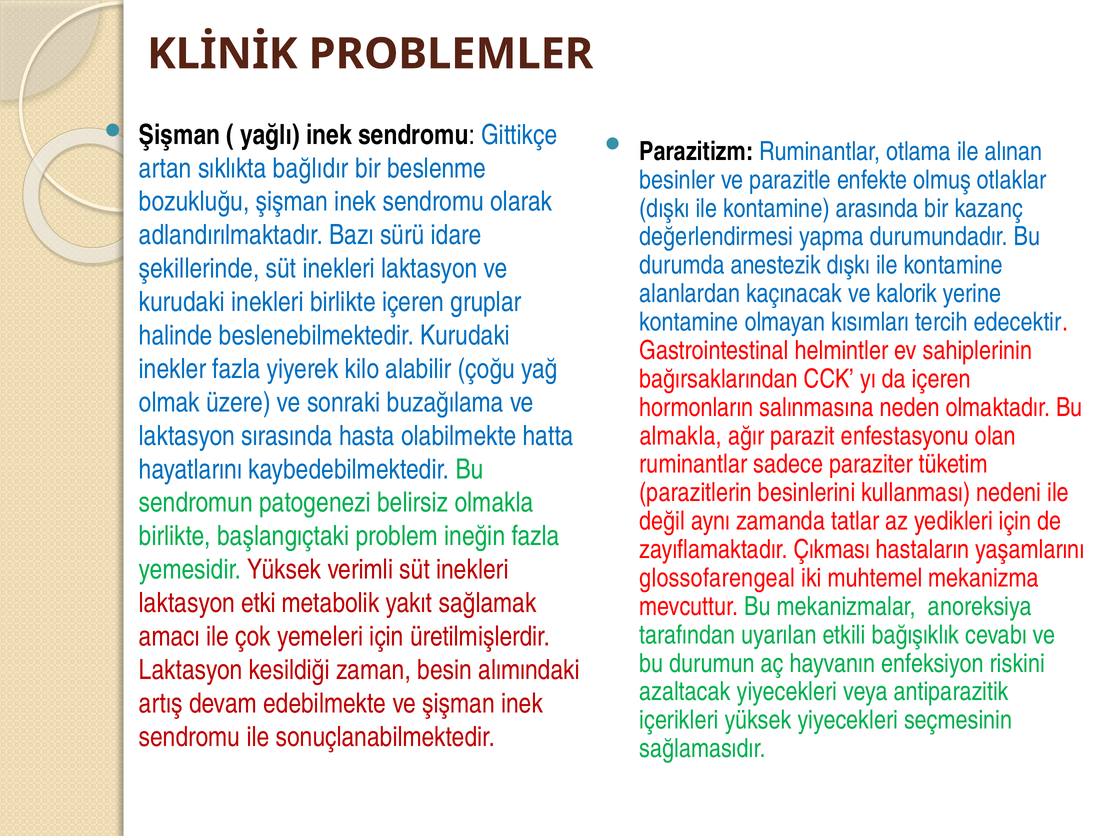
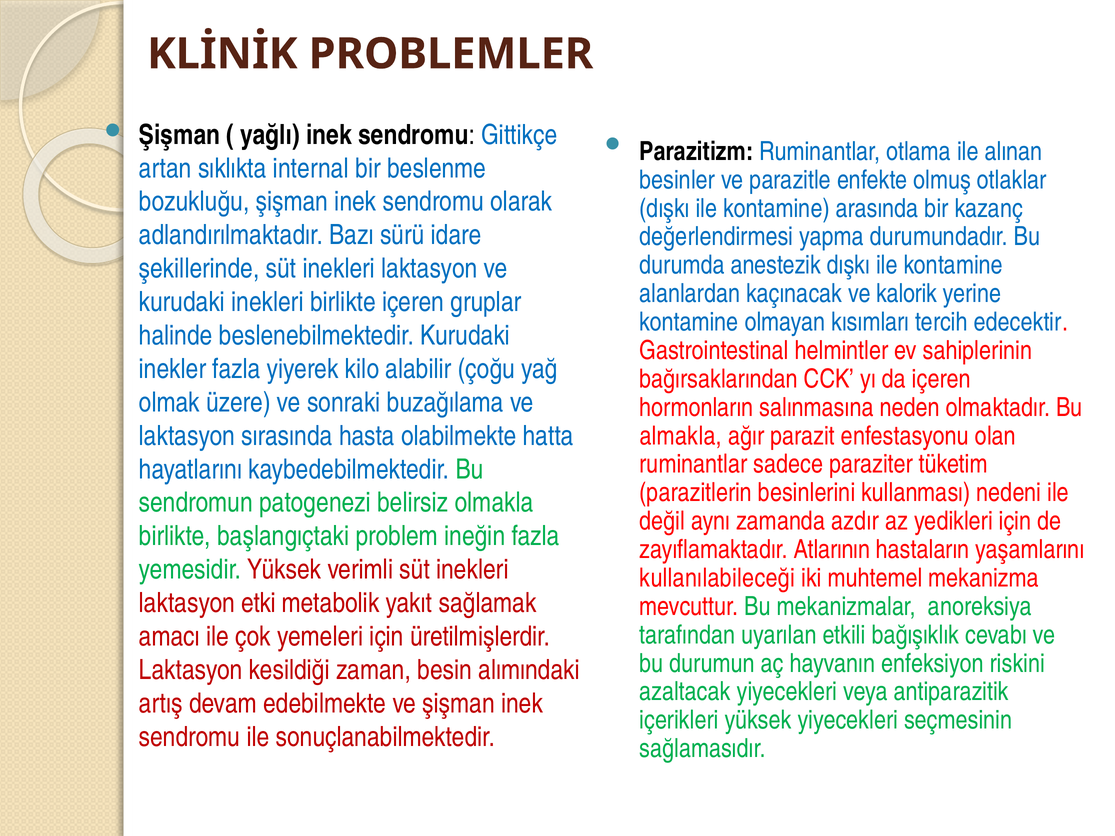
bağlıdır: bağlıdır -> internal
tatlar: tatlar -> azdır
Çıkması: Çıkması -> Atlarının
glossofarengeal: glossofarengeal -> kullanılabileceği
